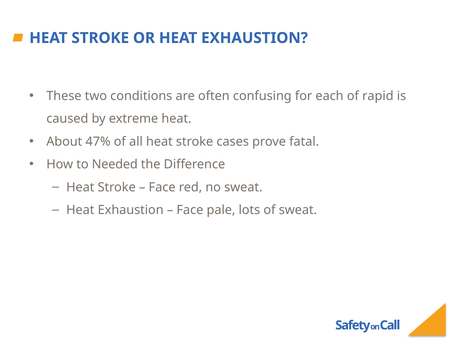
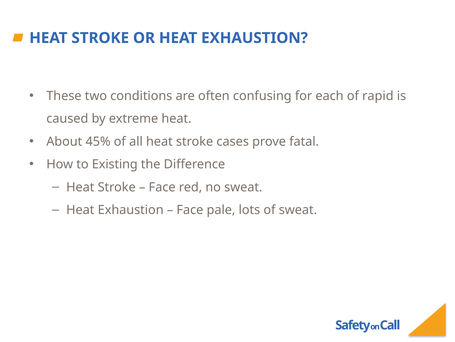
47%: 47% -> 45%
Needed: Needed -> Existing
